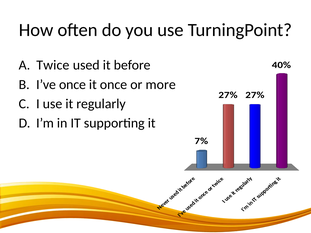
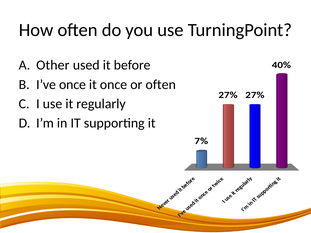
Twice: Twice -> Other
or more: more -> often
